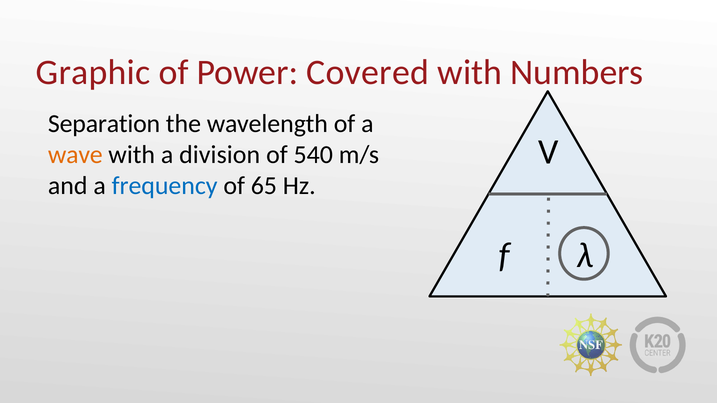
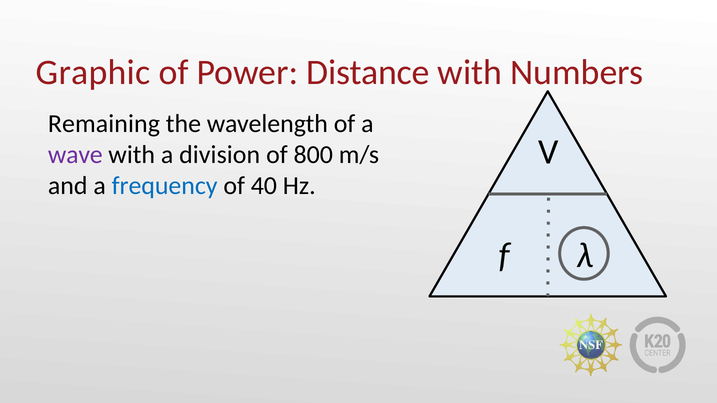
Covered: Covered -> Distance
Separation: Separation -> Remaining
wave colour: orange -> purple
540: 540 -> 800
65: 65 -> 40
